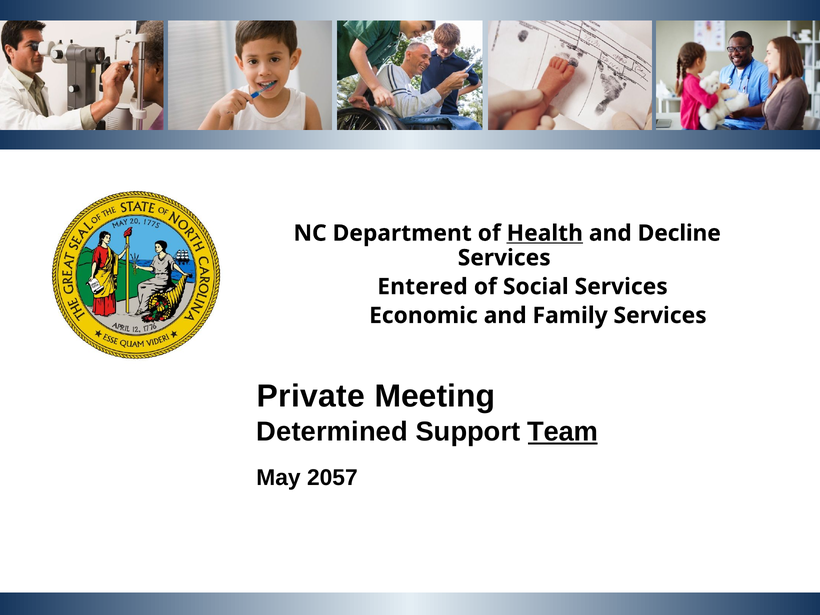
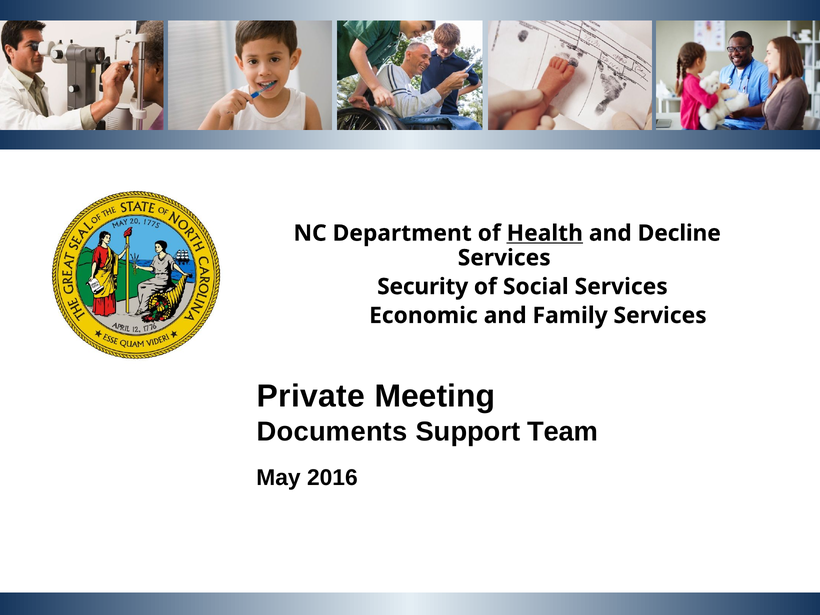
Entered: Entered -> Security
Determined: Determined -> Documents
Team underline: present -> none
2057: 2057 -> 2016
